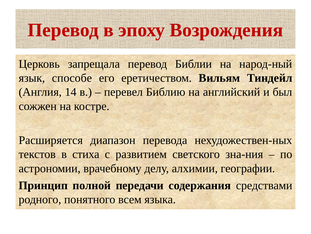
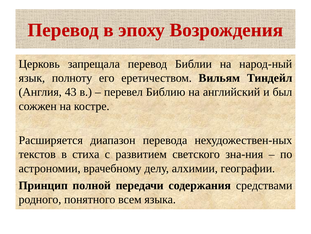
способе: способе -> полноту
14: 14 -> 43
